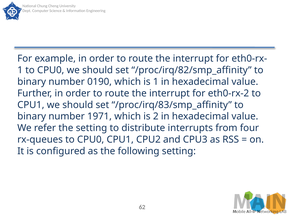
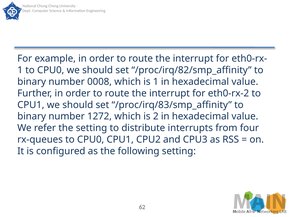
0190: 0190 -> 0008
1971: 1971 -> 1272
